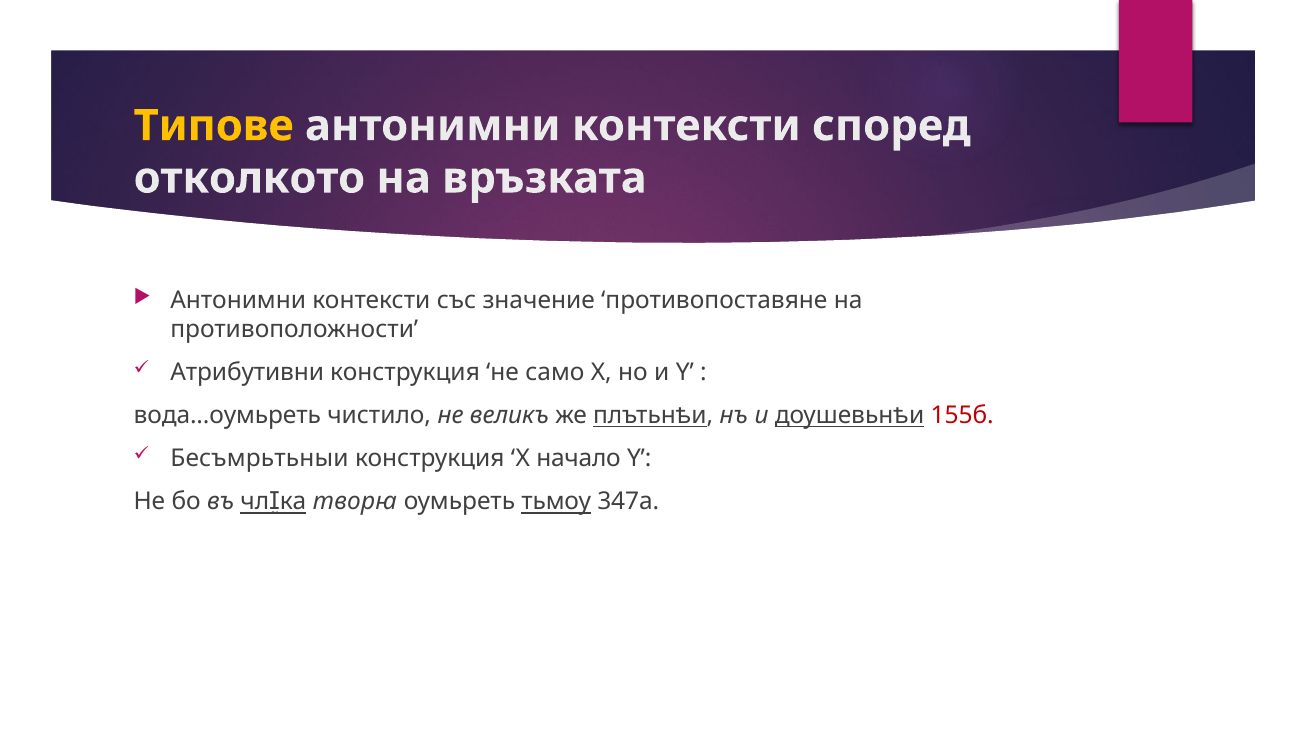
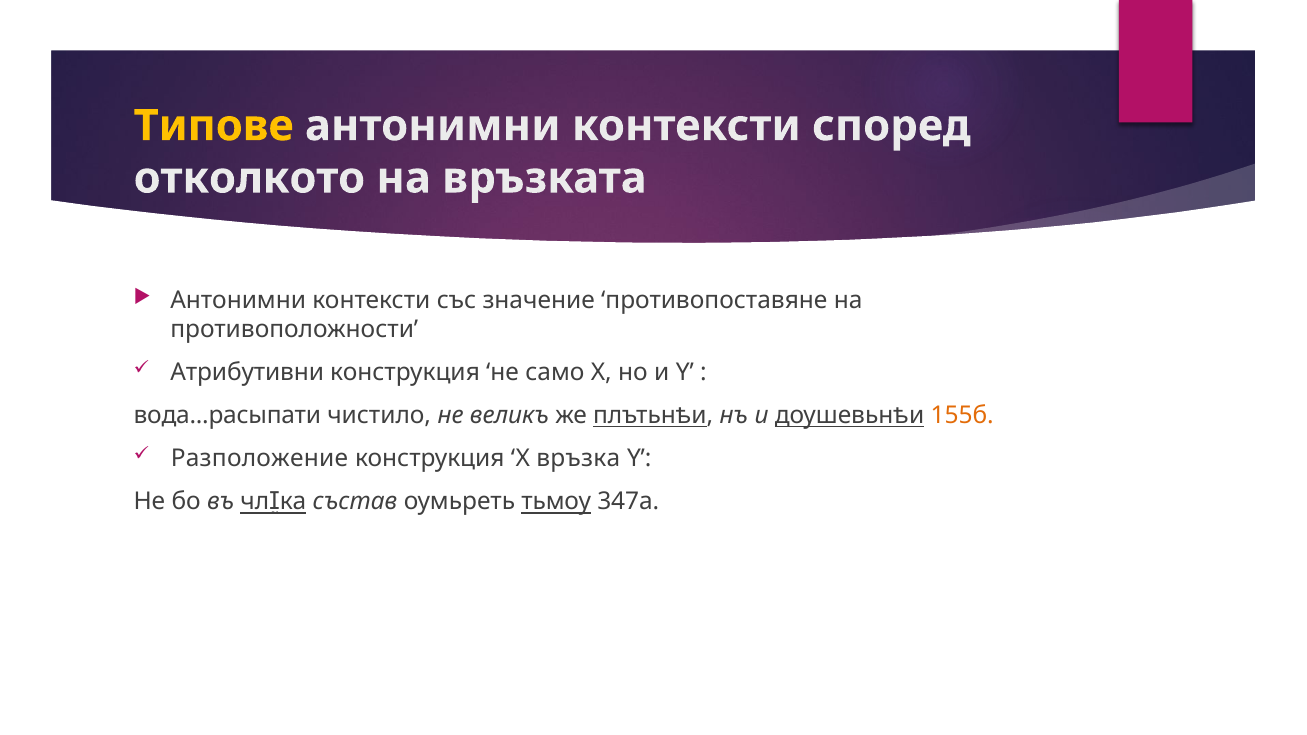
вода...оумьреть: вода...оумьреть -> вода...расыпати
155б colour: red -> orange
Бесъмрьтьныи: Бесъмрьтьныи -> Разположение
начало: начало -> връзка
творꙗ: творꙗ -> състав
